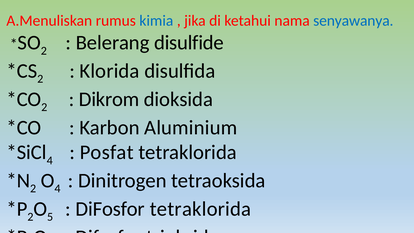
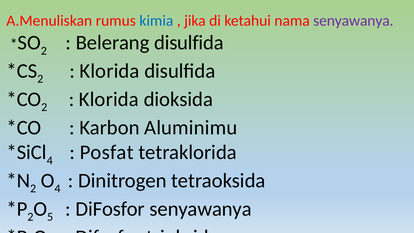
senyawanya at (353, 21) colour: blue -> purple
Belerang disulfide: disulfide -> disulfida
Dikrom at (109, 99): Dikrom -> Klorida
Aluminium: Aluminium -> Aluminimu
DiFosfor tetraklorida: tetraklorida -> senyawanya
